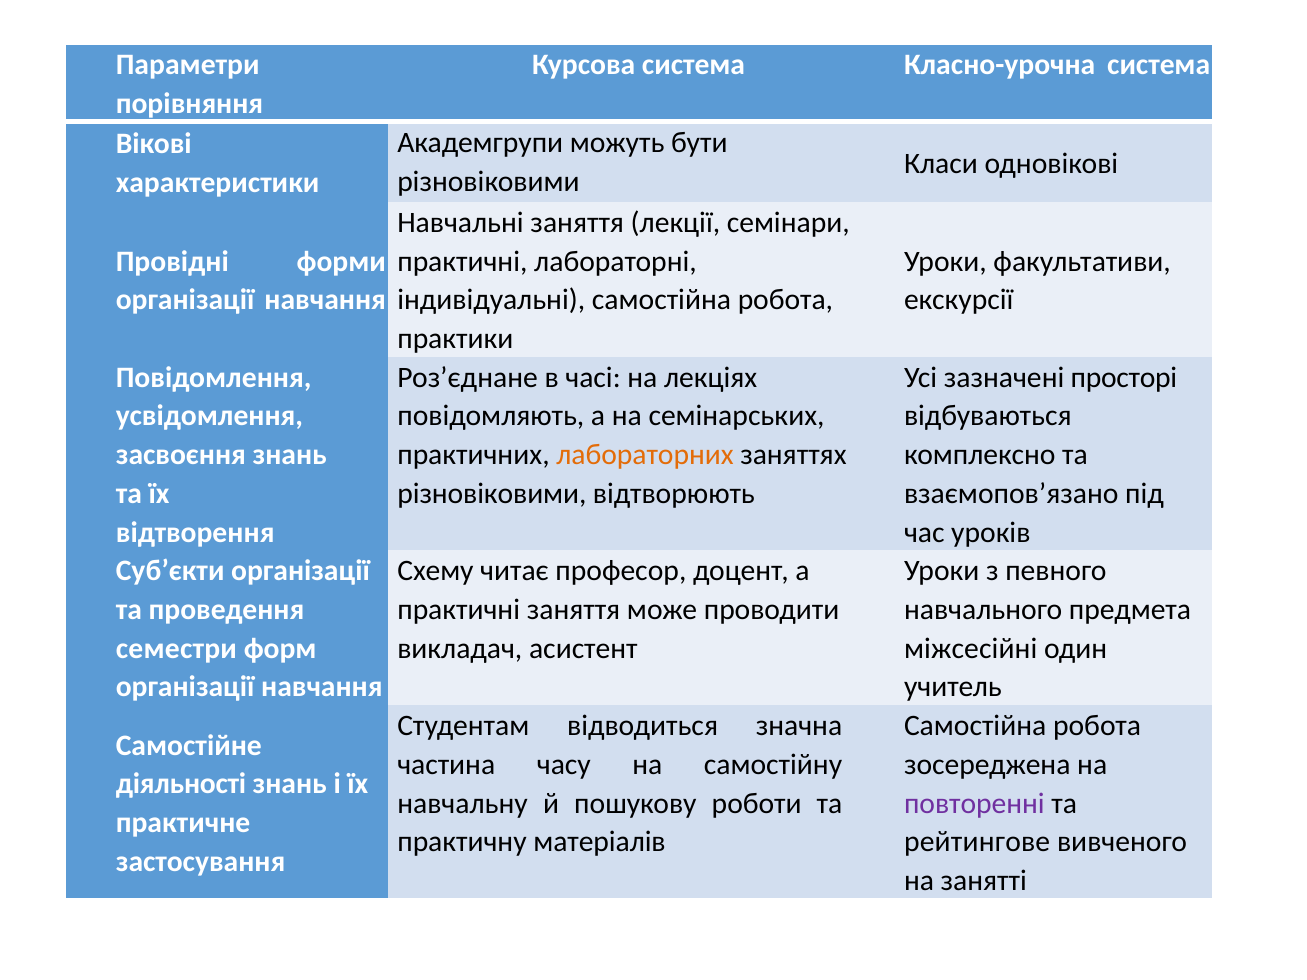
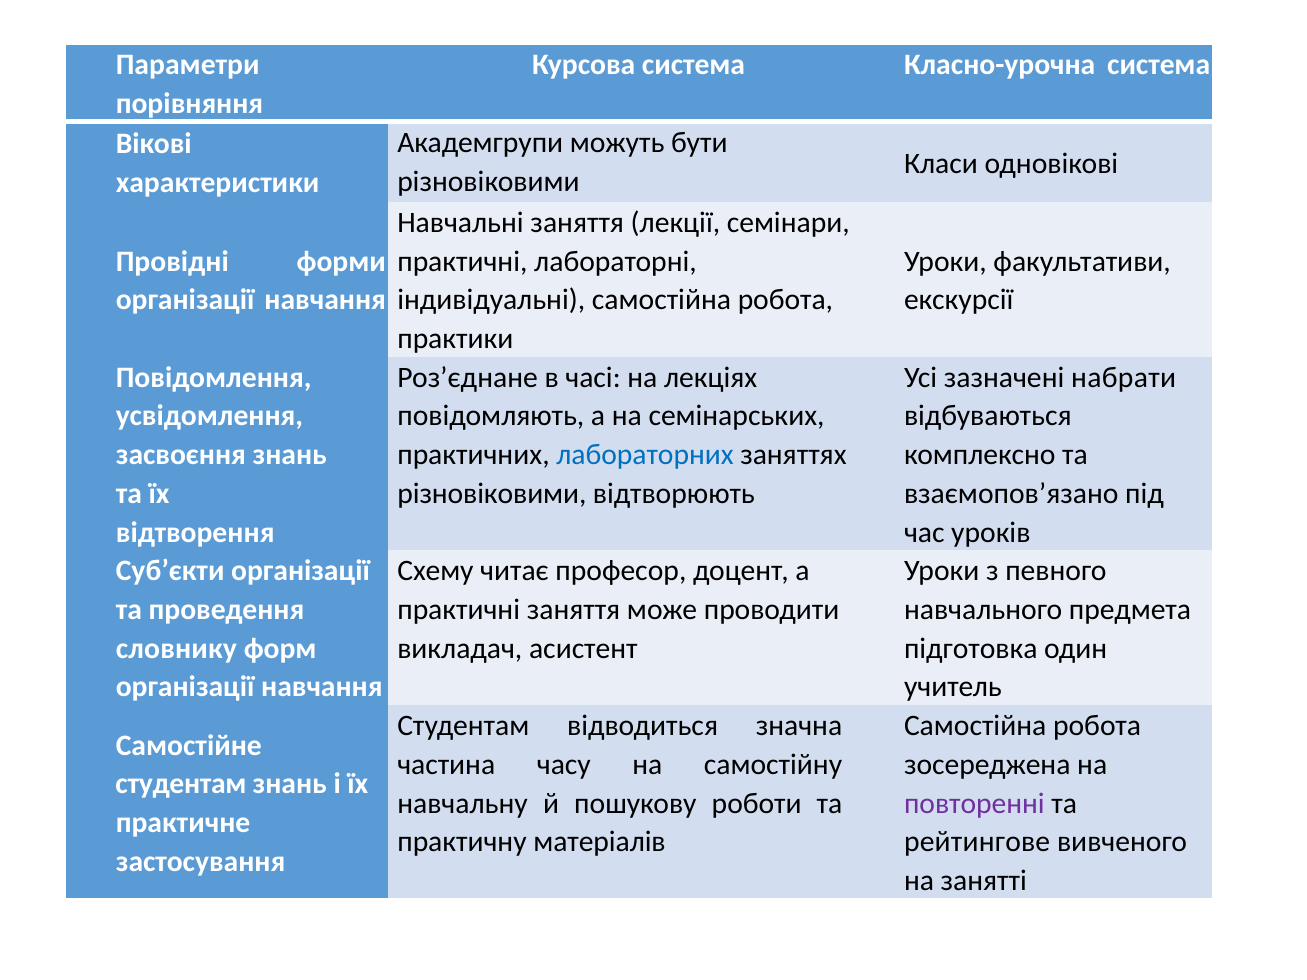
просторі: просторі -> набрати
лабораторних colour: orange -> blue
семестри: семестри -> словнику
міжсесійні: міжсесійні -> підготовка
діяльності at (181, 784): діяльності -> студентам
